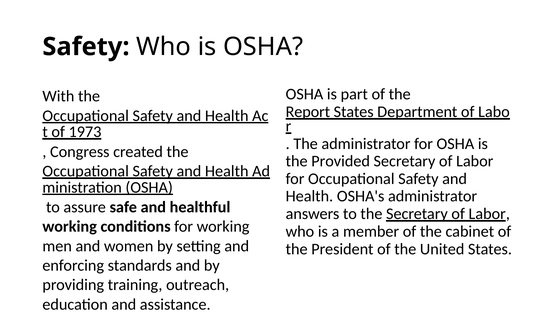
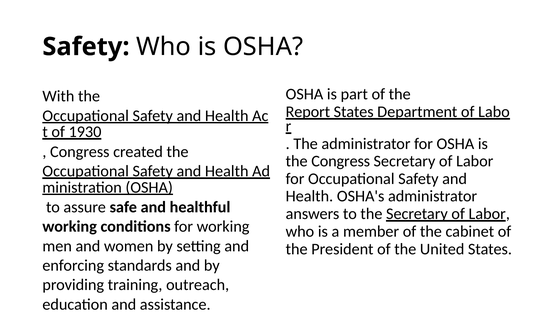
1973: 1973 -> 1930
the Provided: Provided -> Congress
